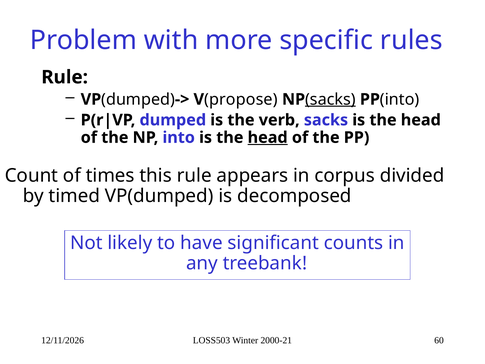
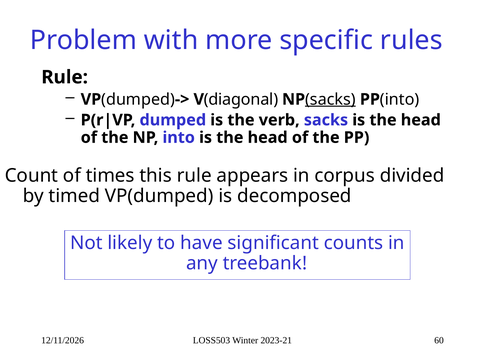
propose: propose -> diagonal
head at (268, 137) underline: present -> none
2000-21: 2000-21 -> 2023-21
